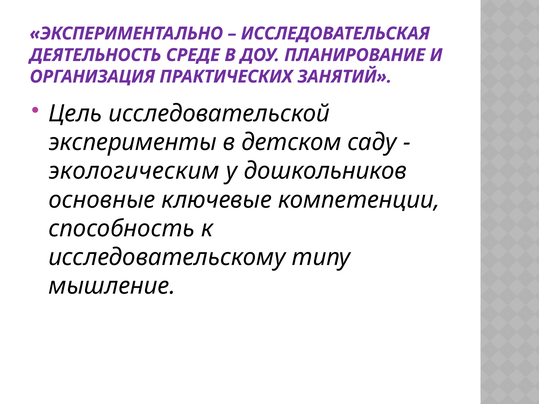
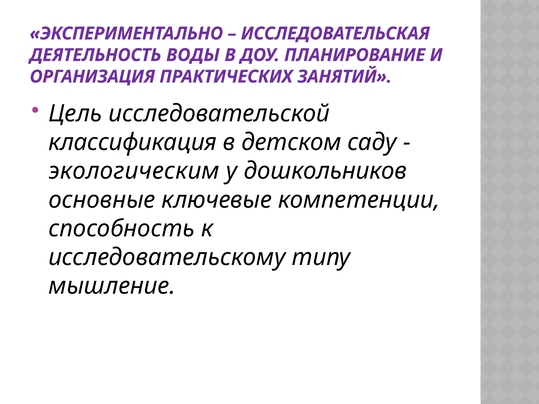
СРЕДЕ: СРЕДЕ -> ВОДЫ
эксперименты: эксперименты -> классификация
